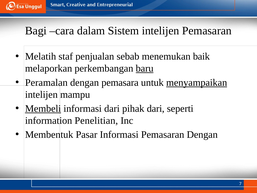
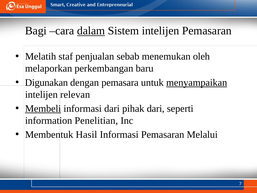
dalam underline: none -> present
baik: baik -> oleh
baru underline: present -> none
Peramalan: Peramalan -> Digunakan
mampu: mampu -> relevan
Pasar: Pasar -> Hasil
Pemasaran Dengan: Dengan -> Melalui
